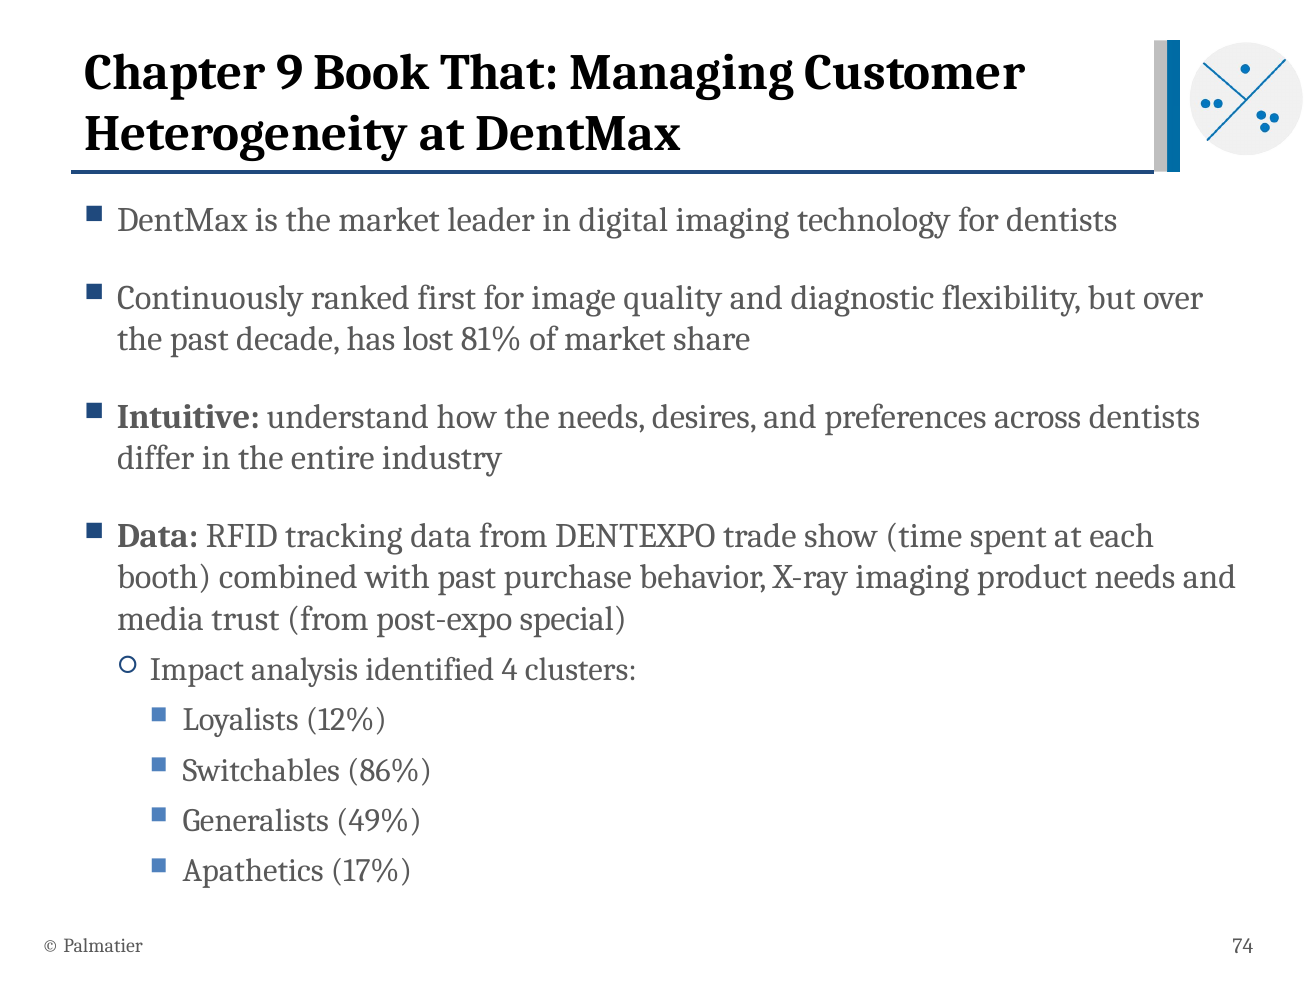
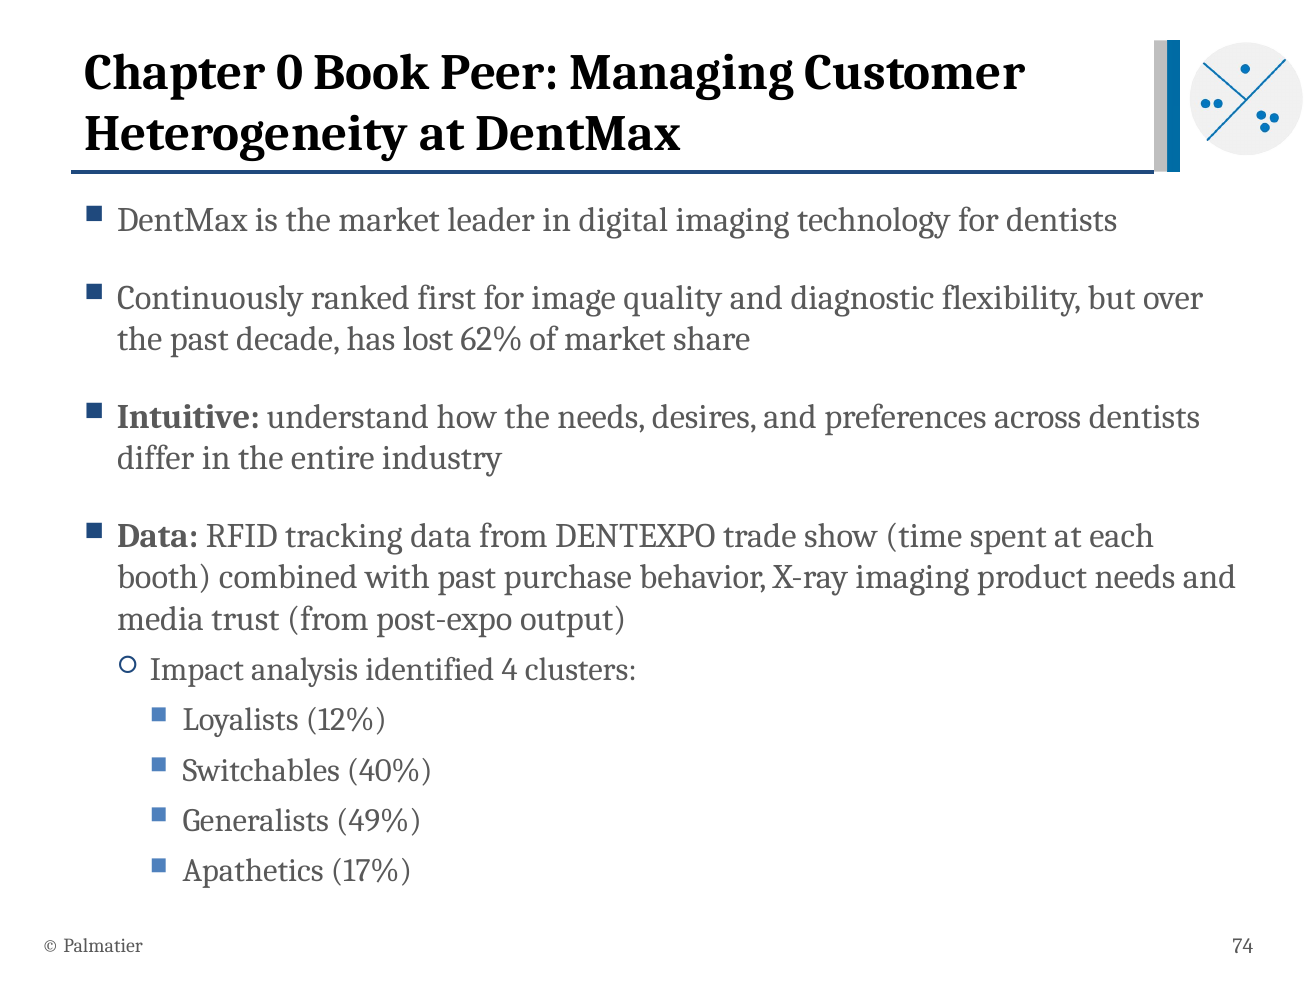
9: 9 -> 0
That: That -> Peer
81%: 81% -> 62%
special: special -> output
86%: 86% -> 40%
